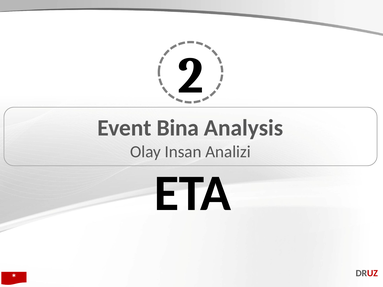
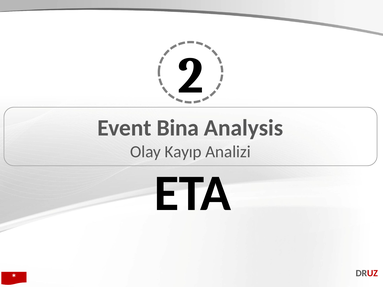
Insan: Insan -> Kayıp
